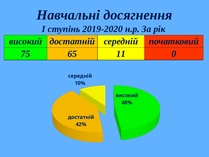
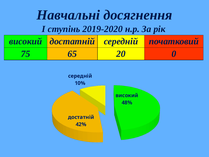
11: 11 -> 20
